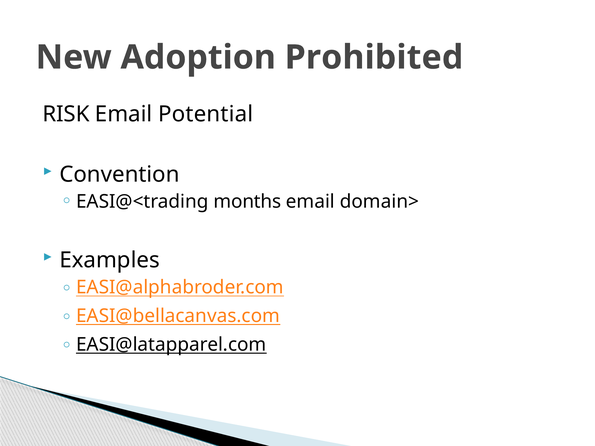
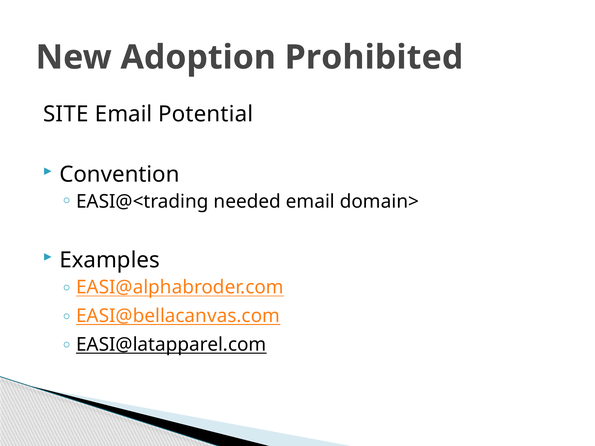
RISK: RISK -> SITE
months: months -> needed
